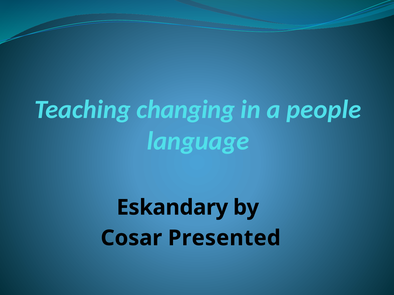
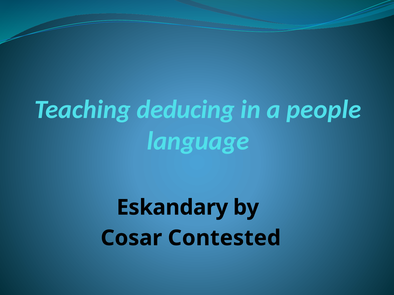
changing: changing -> deducing
Presented: Presented -> Contested
